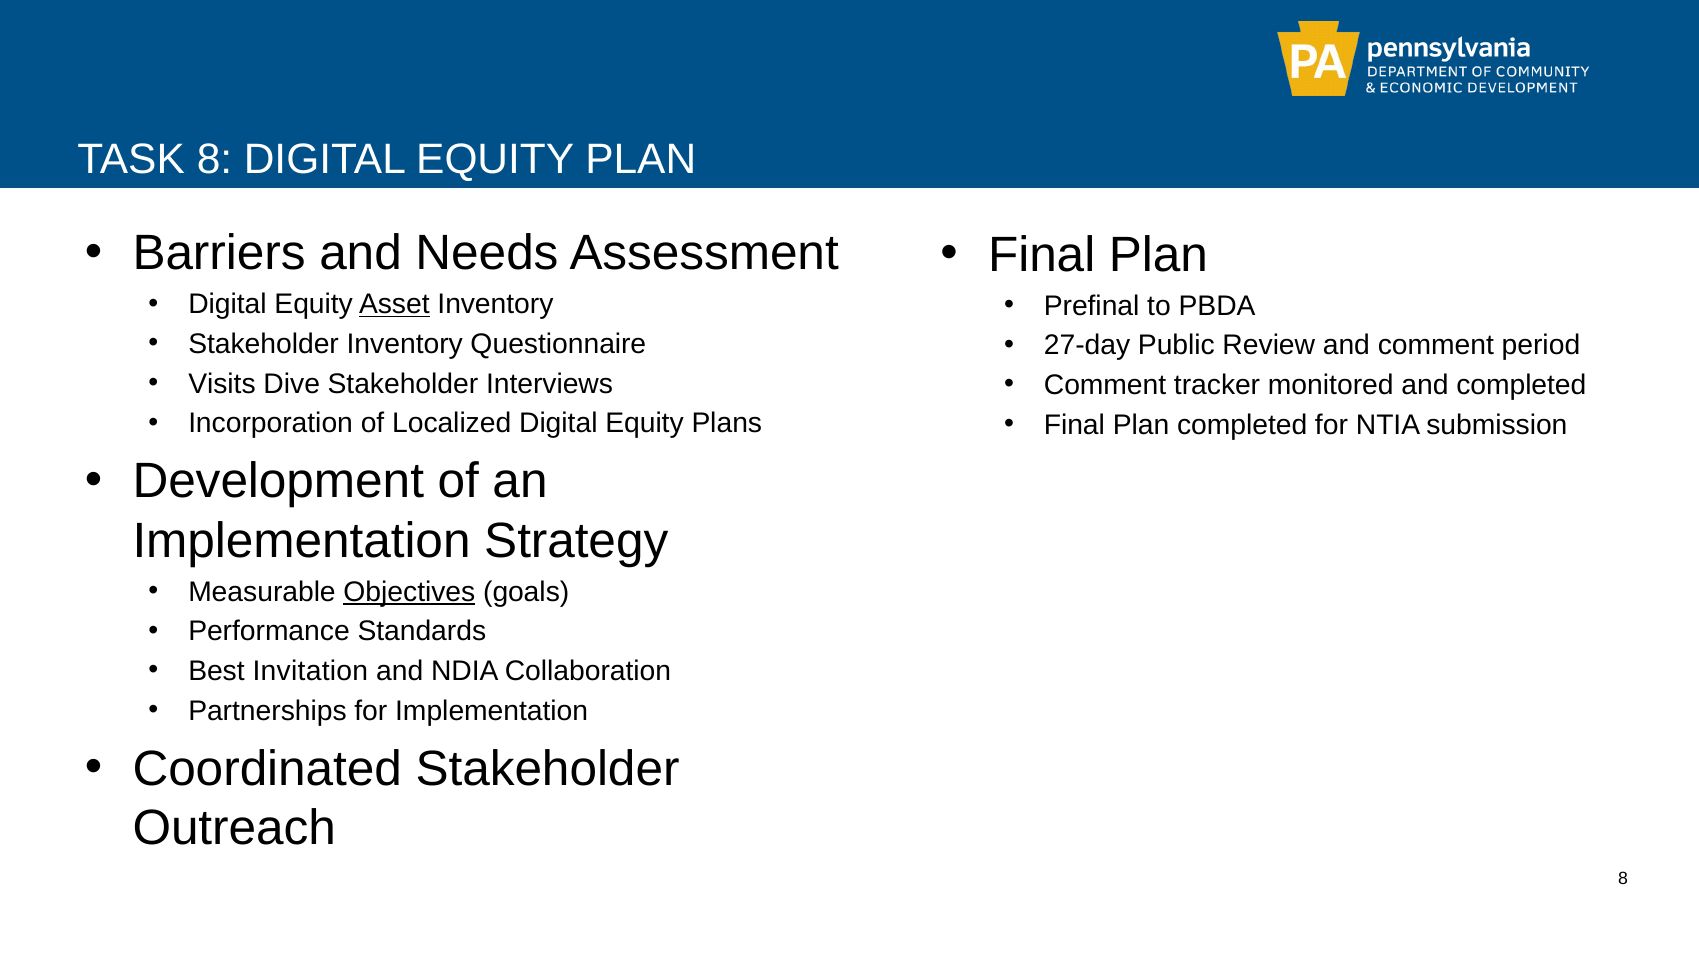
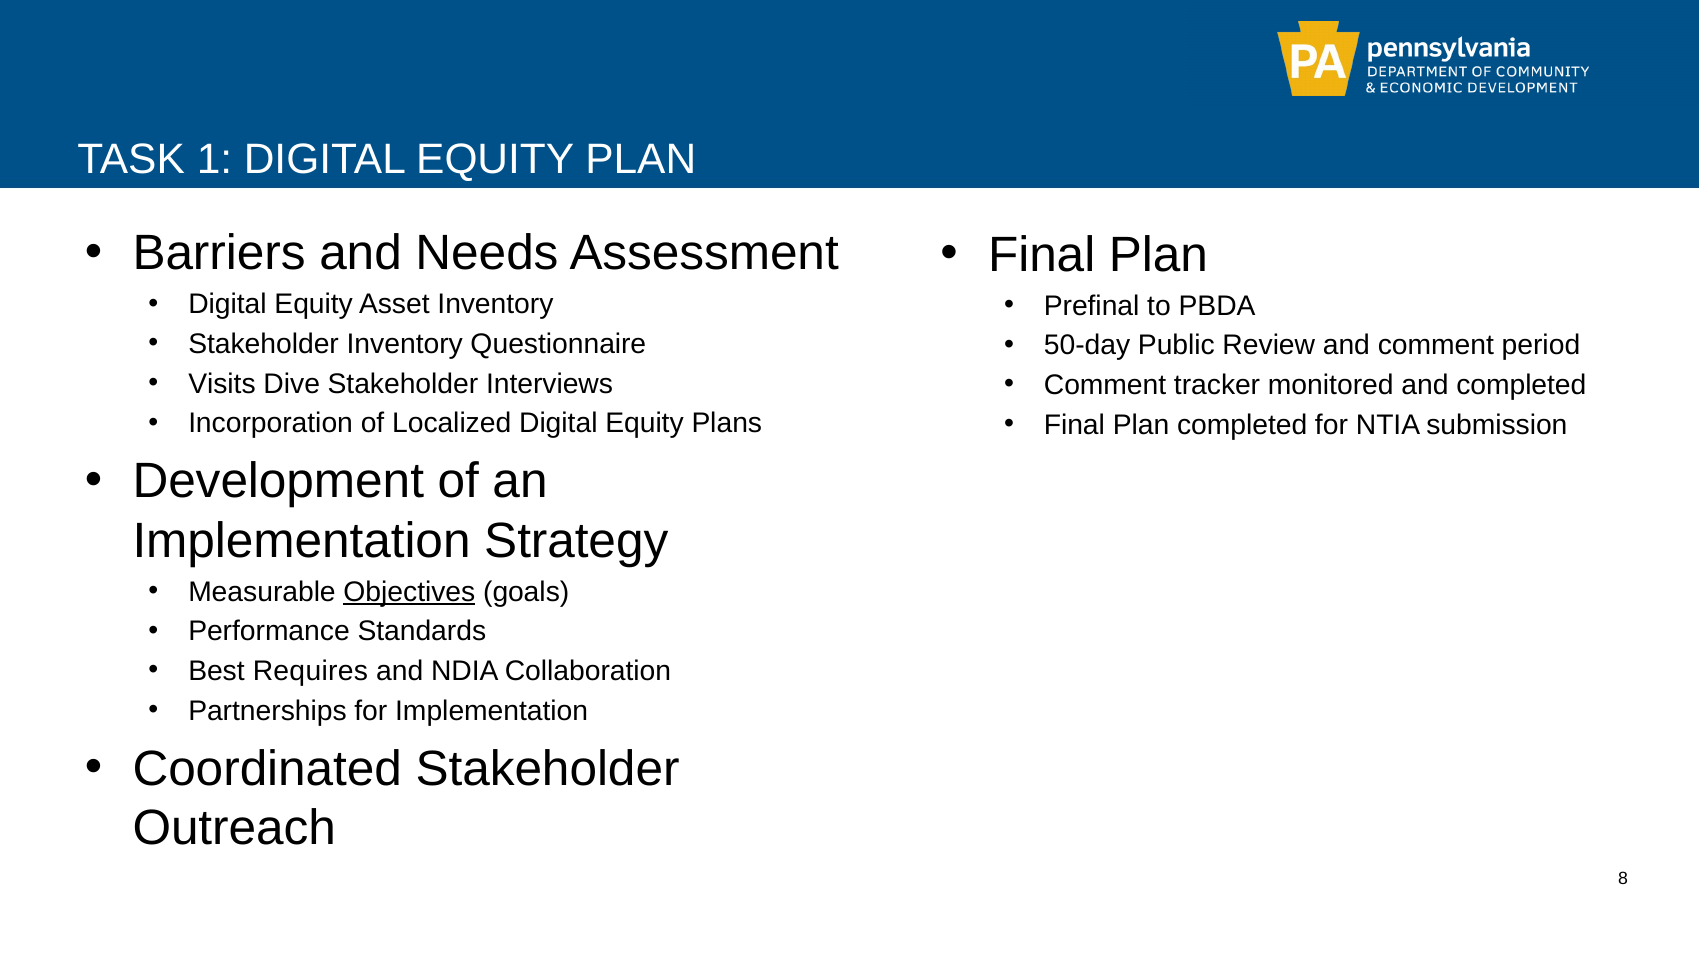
TASK 8: 8 -> 1
Asset underline: present -> none
27-day: 27-day -> 50-day
Invitation: Invitation -> Requires
